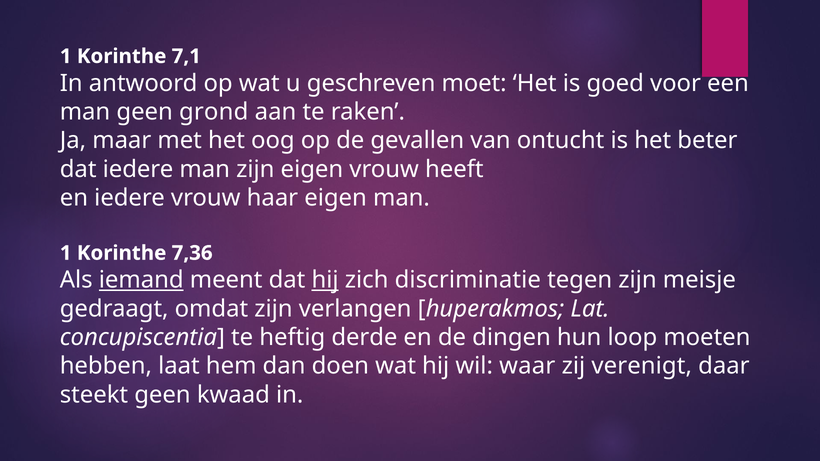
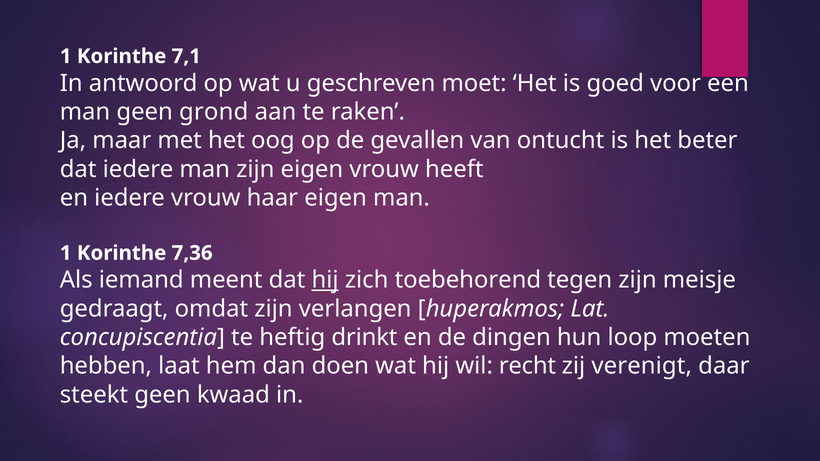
iemand underline: present -> none
discriminatie: discriminatie -> toebehorend
derde: derde -> drinkt
waar: waar -> recht
